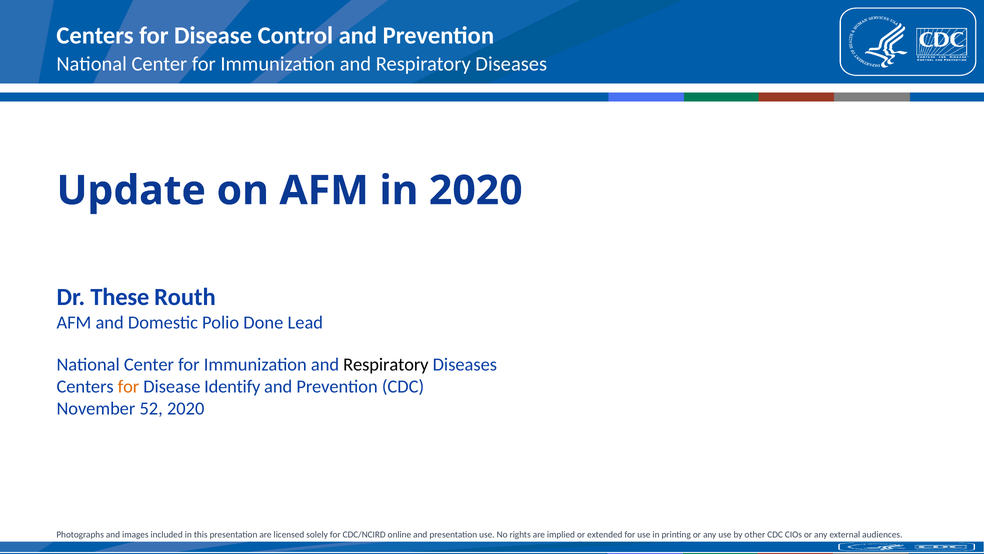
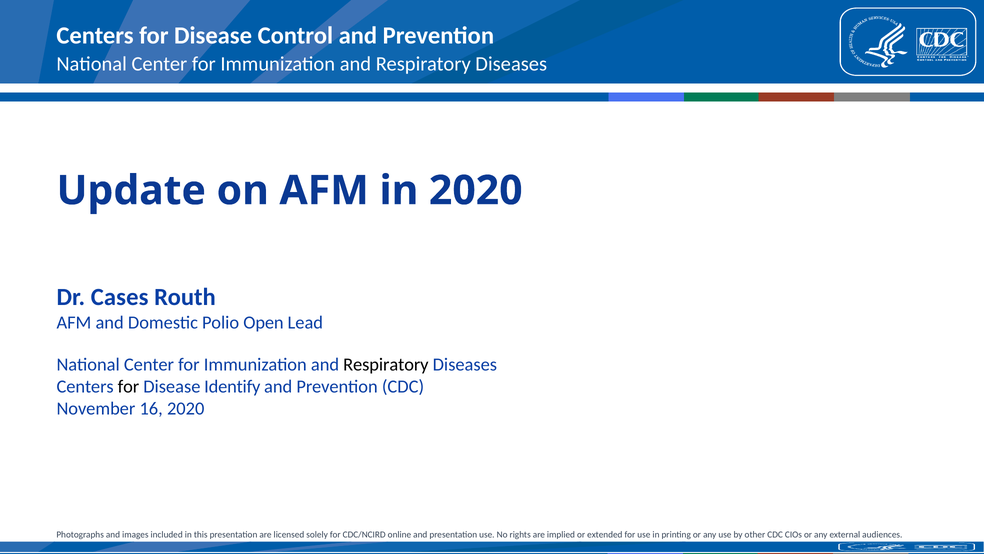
These: These -> Cases
Done: Done -> Open
for at (128, 386) colour: orange -> black
52: 52 -> 16
